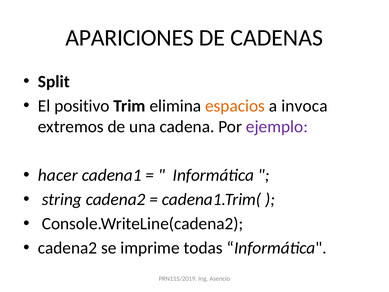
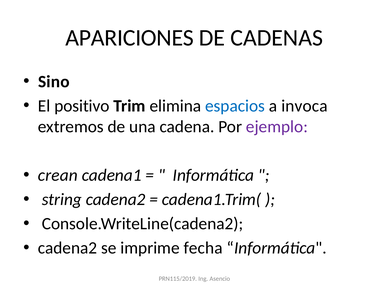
Split: Split -> Sino
espacios colour: orange -> blue
hacer: hacer -> crean
todas: todas -> fecha
